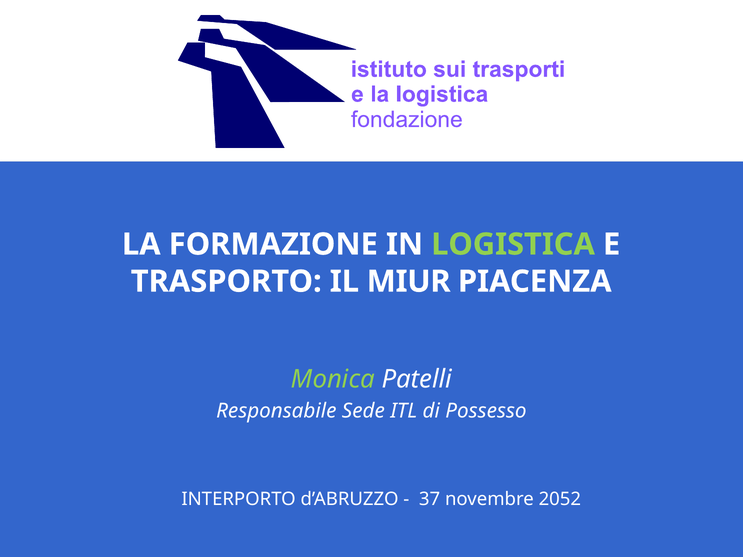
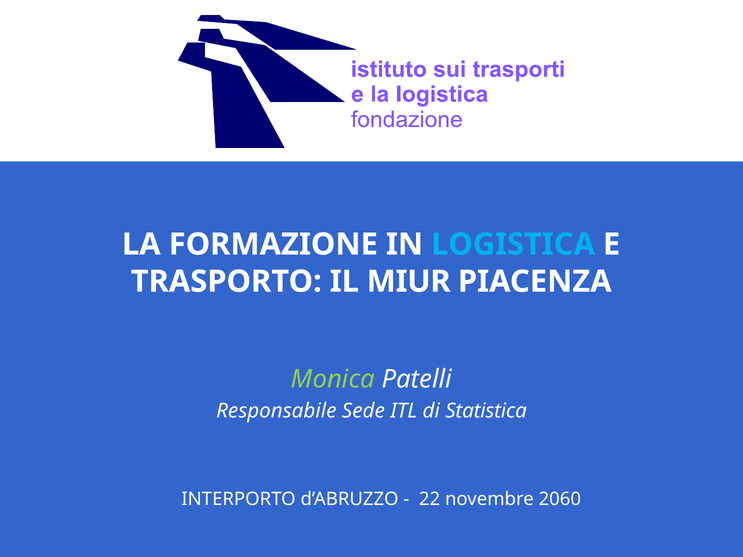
LOGISTICA colour: light green -> light blue
Possesso: Possesso -> Statistica
37: 37 -> 22
2052: 2052 -> 2060
